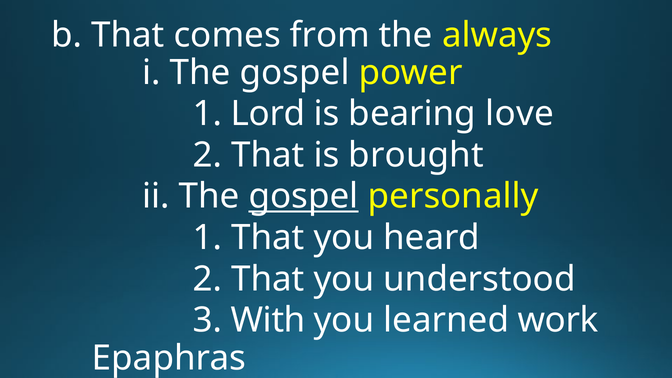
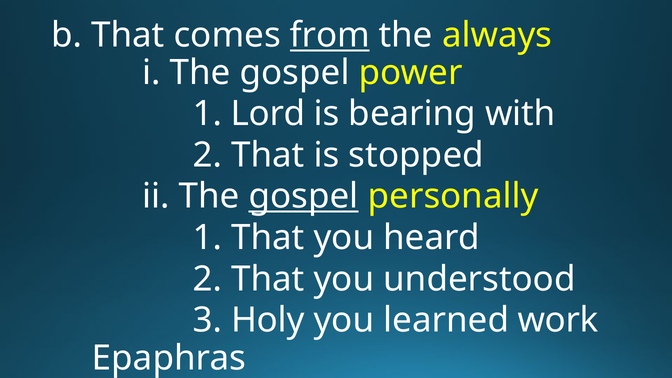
from underline: none -> present
love: love -> with
brought: brought -> stopped
With: With -> Holy
